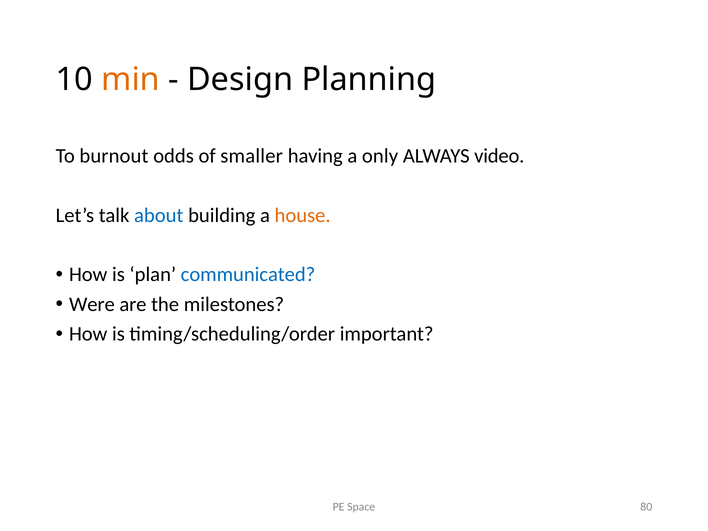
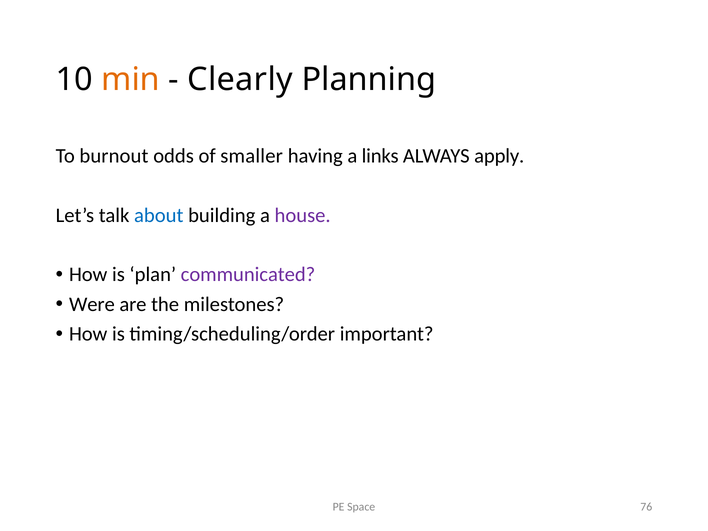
Design: Design -> Clearly
only: only -> links
video: video -> apply
house colour: orange -> purple
communicated colour: blue -> purple
80: 80 -> 76
